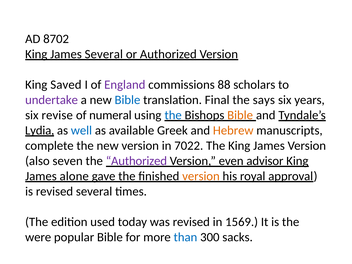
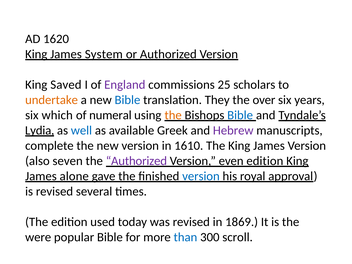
8702: 8702 -> 1620
James Several: Several -> System
88: 88 -> 25
undertake colour: purple -> orange
Final: Final -> They
says: says -> over
revise: revise -> which
the at (173, 115) colour: blue -> orange
Bible at (240, 115) colour: orange -> blue
Hebrew colour: orange -> purple
7022: 7022 -> 1610
even advisor: advisor -> edition
version at (201, 176) colour: orange -> blue
1569: 1569 -> 1869
sacks: sacks -> scroll
